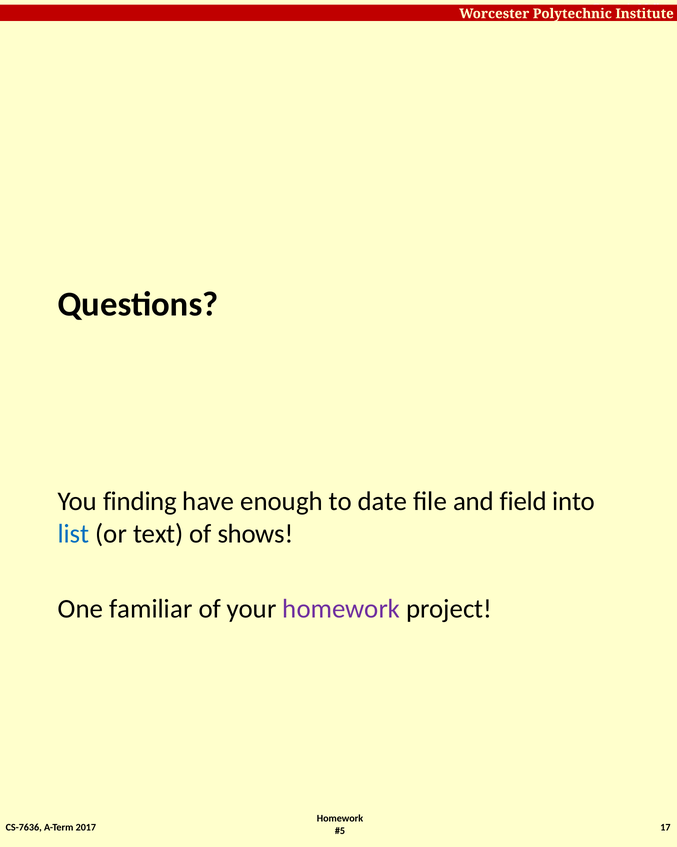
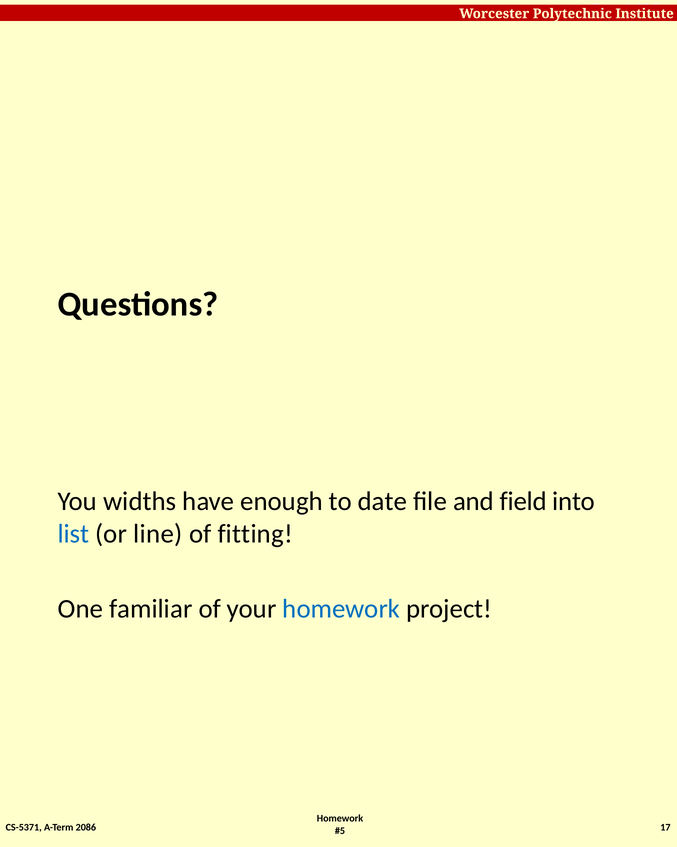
finding: finding -> widths
text: text -> line
shows: shows -> fitting
homework at (341, 609) colour: purple -> blue
CS-7636: CS-7636 -> CS-5371
2017: 2017 -> 2086
